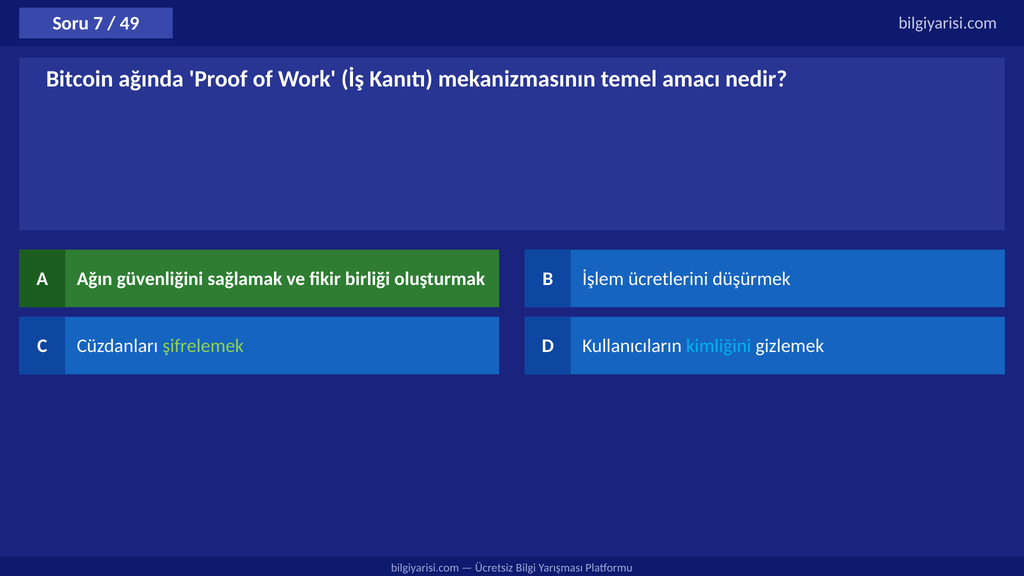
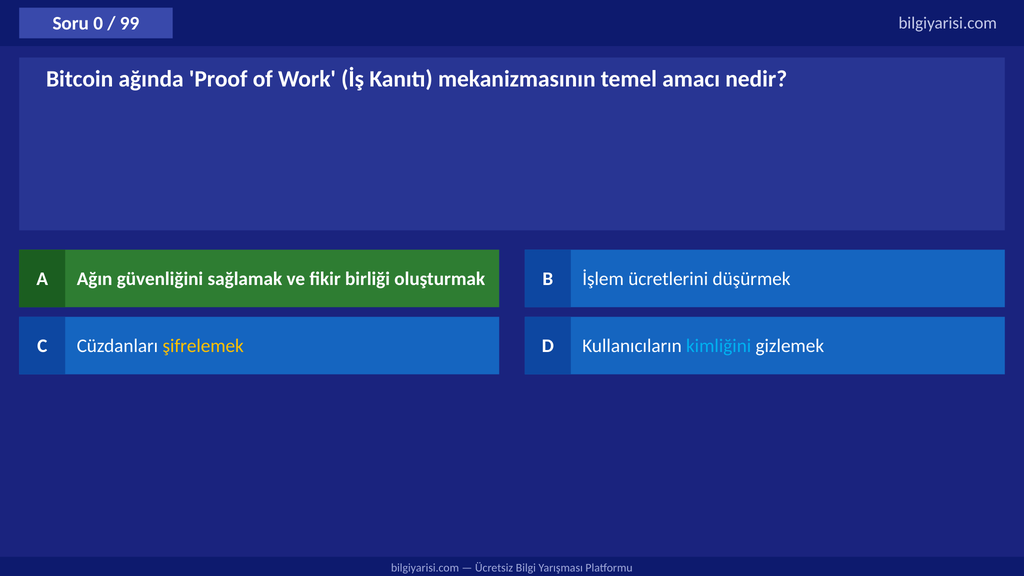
7: 7 -> 0
49: 49 -> 99
şifrelemek colour: light green -> yellow
